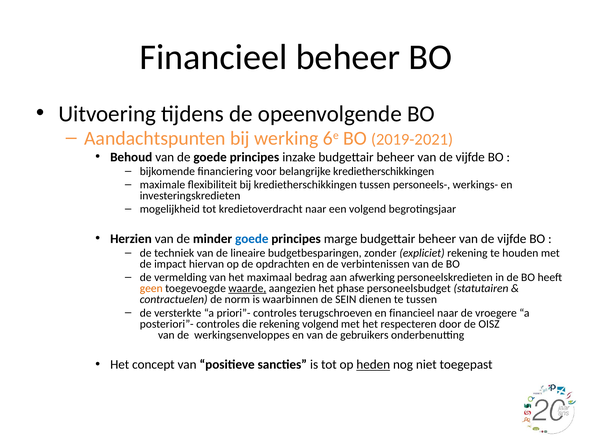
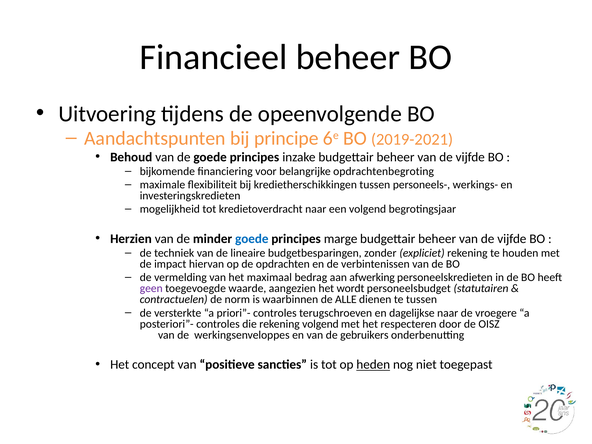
werking: werking -> principe
belangrijke kredietherschikkingen: kredietherschikkingen -> opdrachtenbegroting
geen colour: orange -> purple
waarde underline: present -> none
phase: phase -> wordt
SEIN: SEIN -> ALLE
en financieel: financieel -> dagelijkse
